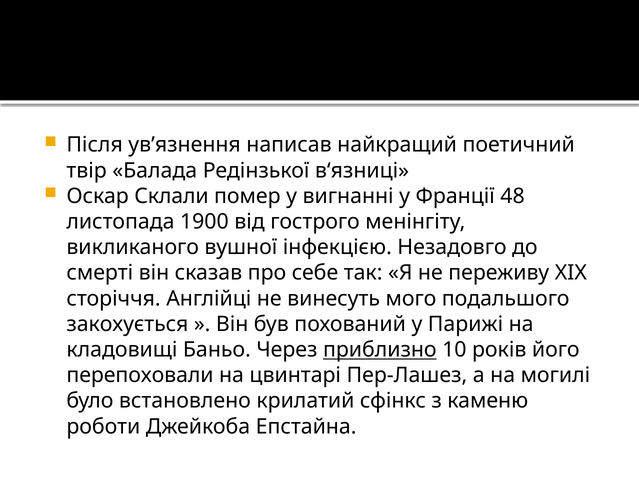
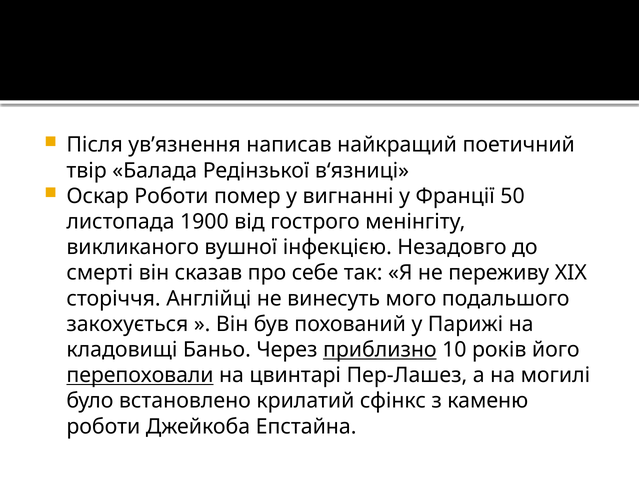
Оскар Склали: Склали -> Роботи
48: 48 -> 50
перепоховали underline: none -> present
